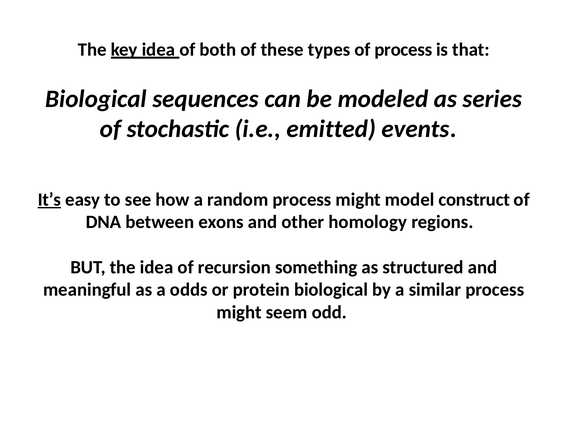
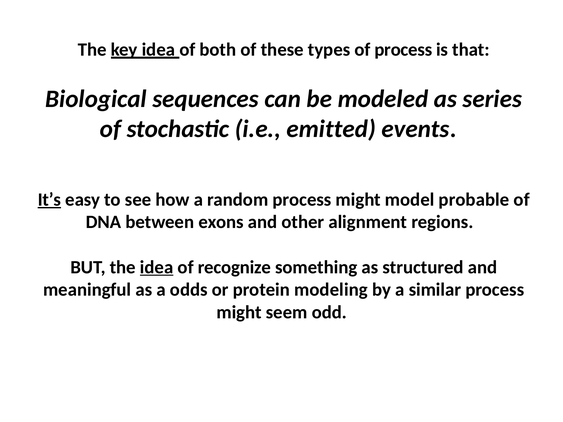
construct: construct -> probable
homology: homology -> alignment
idea at (157, 267) underline: none -> present
recursion: recursion -> recognize
protein biological: biological -> modeling
